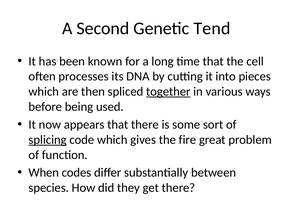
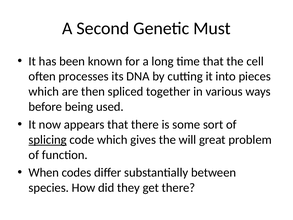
Tend: Tend -> Must
together underline: present -> none
fire: fire -> will
